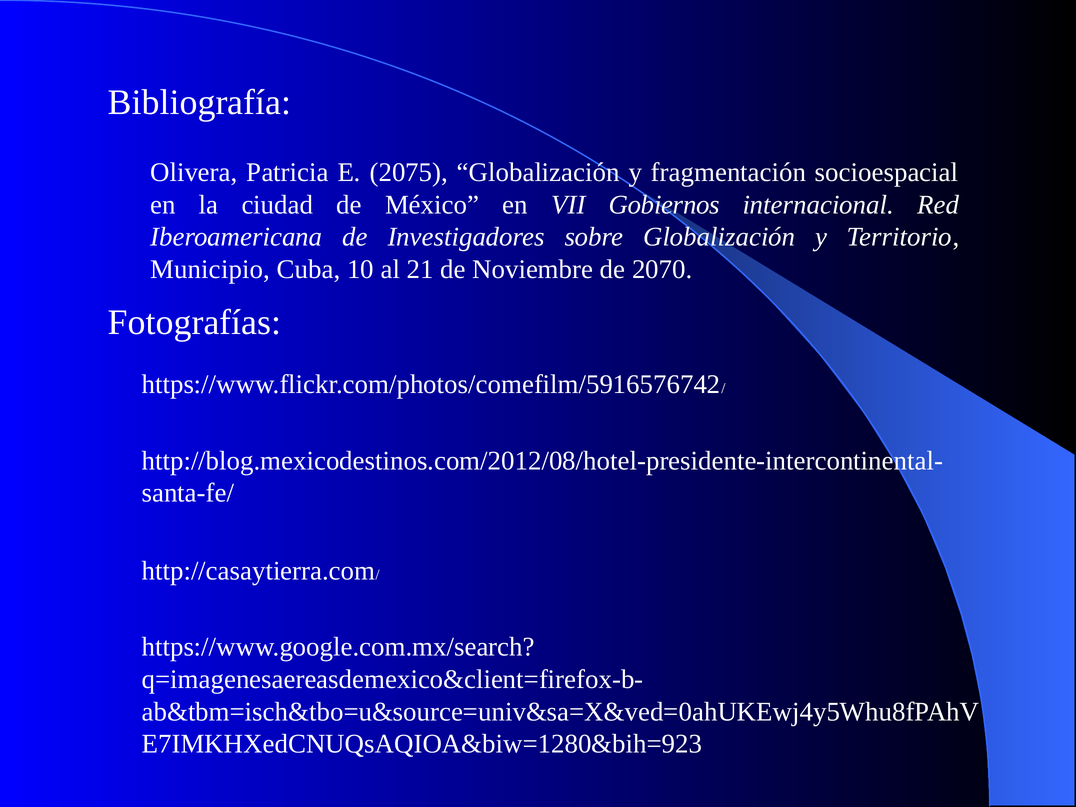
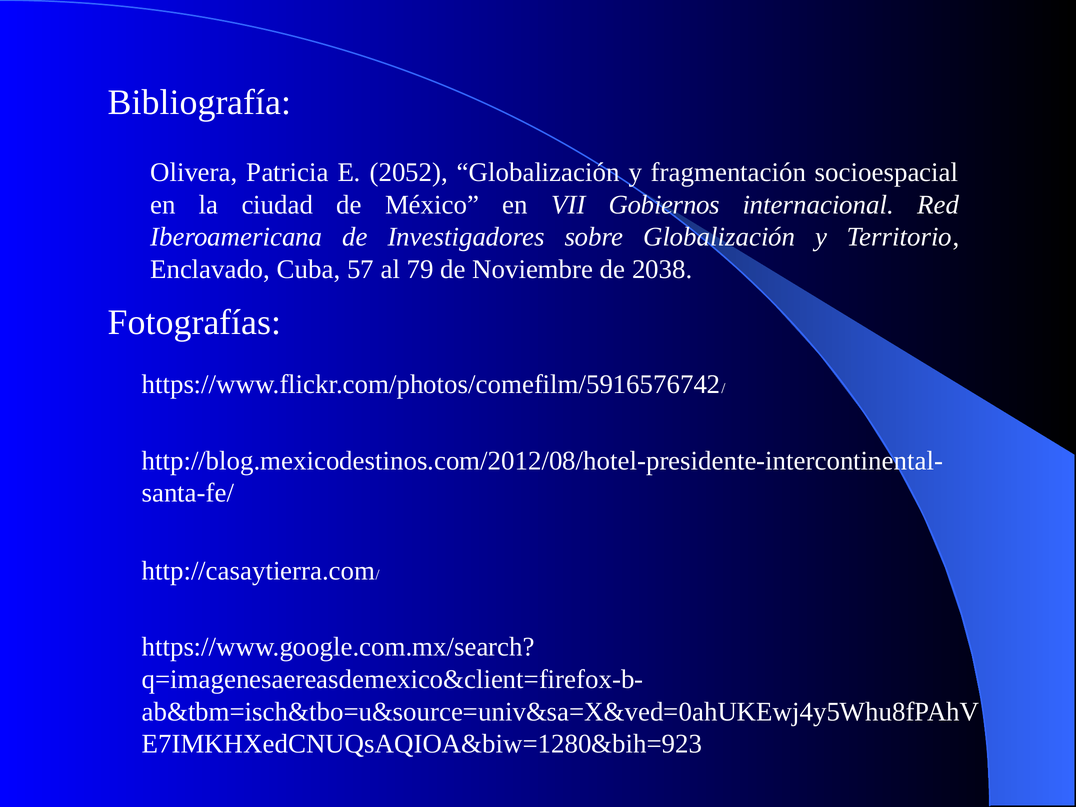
2075: 2075 -> 2052
Municipio: Municipio -> Enclavado
10: 10 -> 57
21: 21 -> 79
2070: 2070 -> 2038
